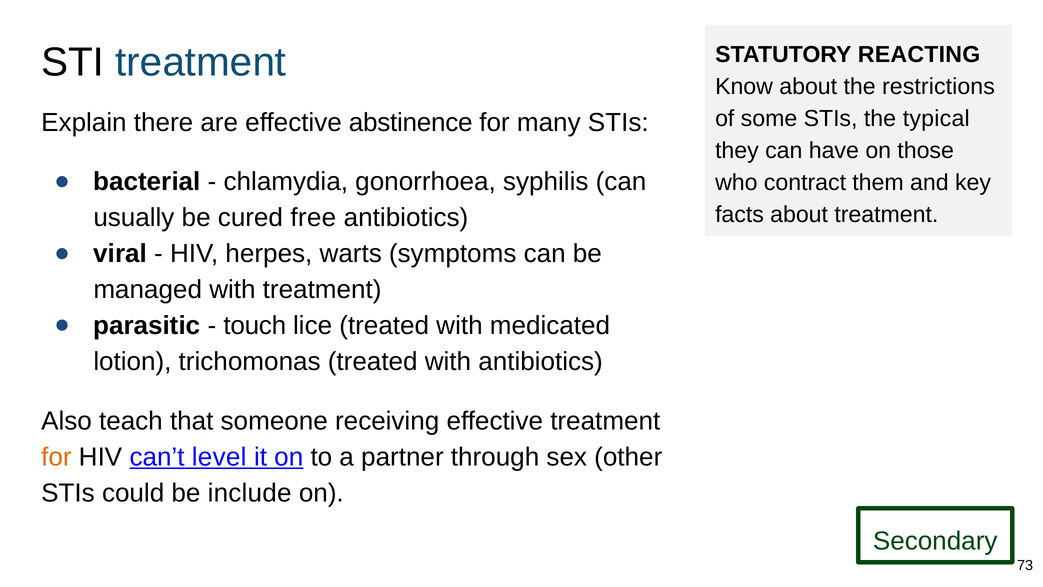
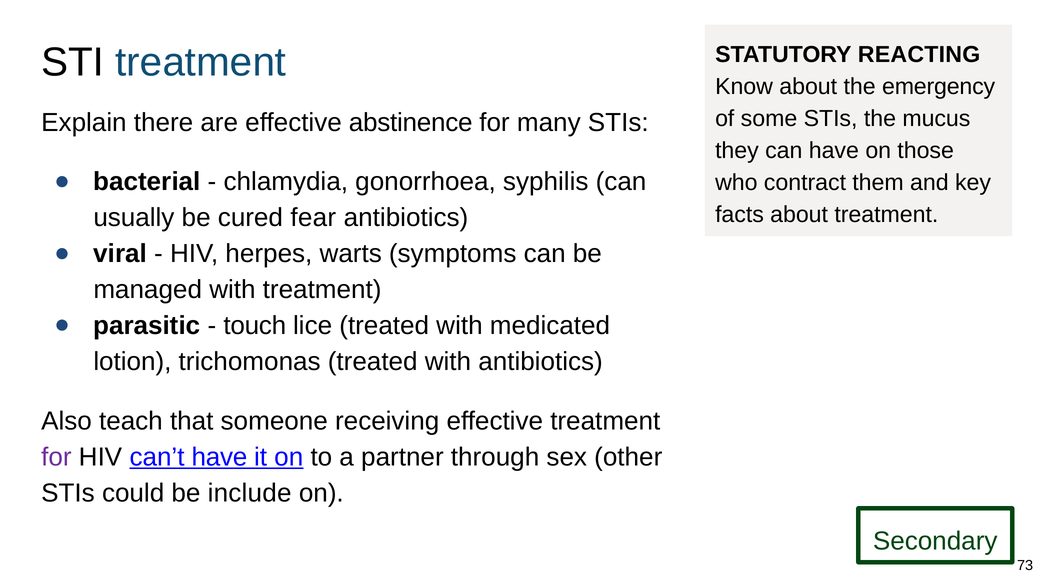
restrictions: restrictions -> emergency
typical: typical -> mucus
free: free -> fear
for at (56, 457) colour: orange -> purple
can’t level: level -> have
